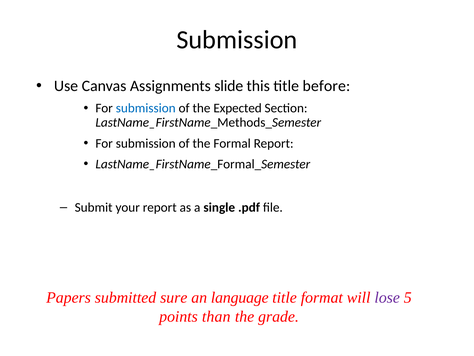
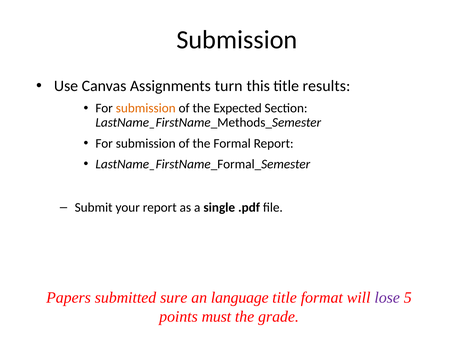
slide: slide -> turn
before: before -> results
submission at (146, 108) colour: blue -> orange
than: than -> must
